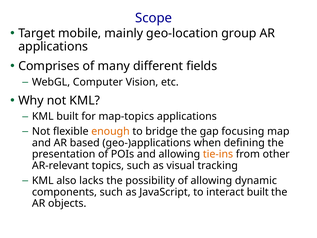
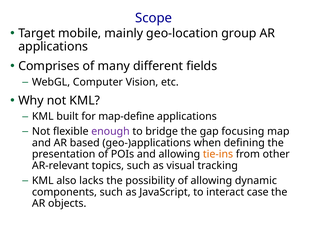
map-topics: map-topics -> map-define
enough colour: orange -> purple
interact built: built -> case
